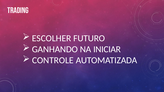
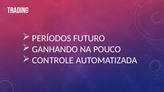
ESCOLHER: ESCOLHER -> PERÍODOS
INICIAR: INICIAR -> POUCO
